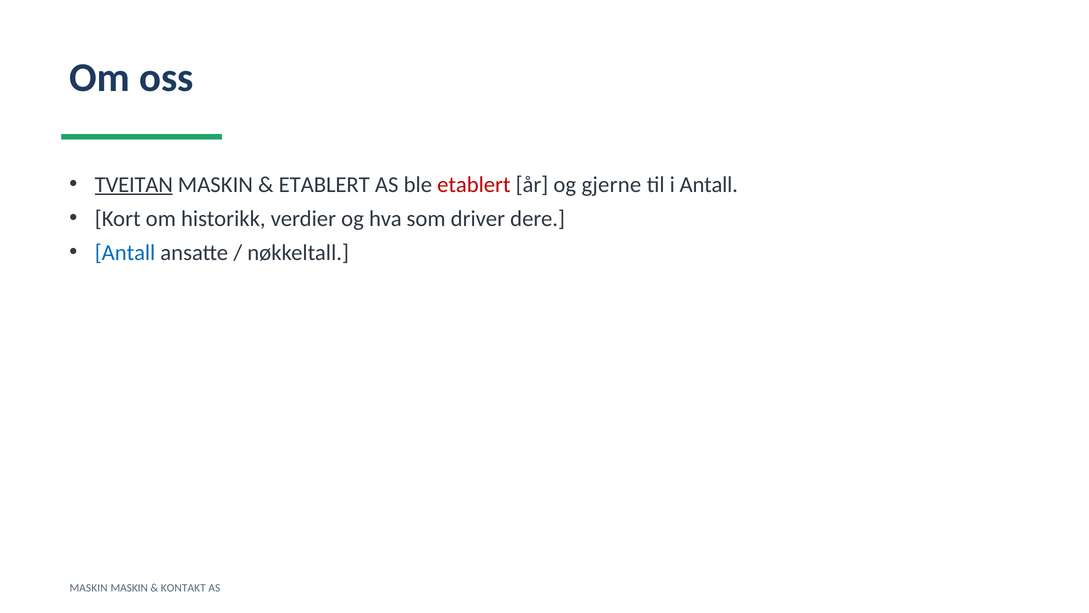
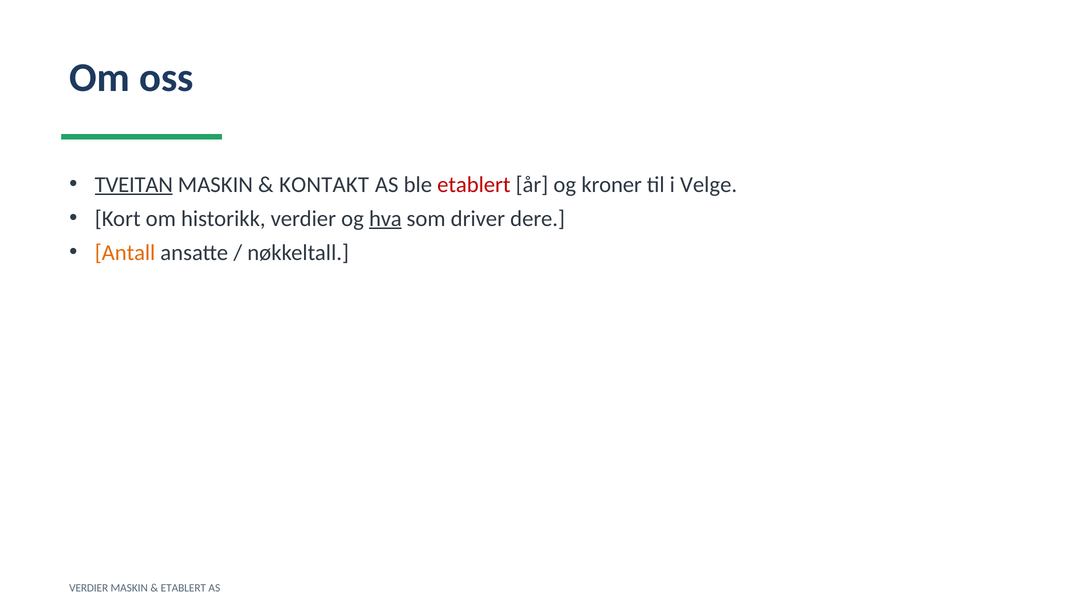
ETABLERT at (324, 184): ETABLERT -> KONTAKT
gjerne: gjerne -> kroner
i Antall: Antall -> Velge
hva underline: none -> present
Antall at (125, 253) colour: blue -> orange
MASKIN at (89, 588): MASKIN -> VERDIER
KONTAKT at (183, 588): KONTAKT -> ETABLERT
